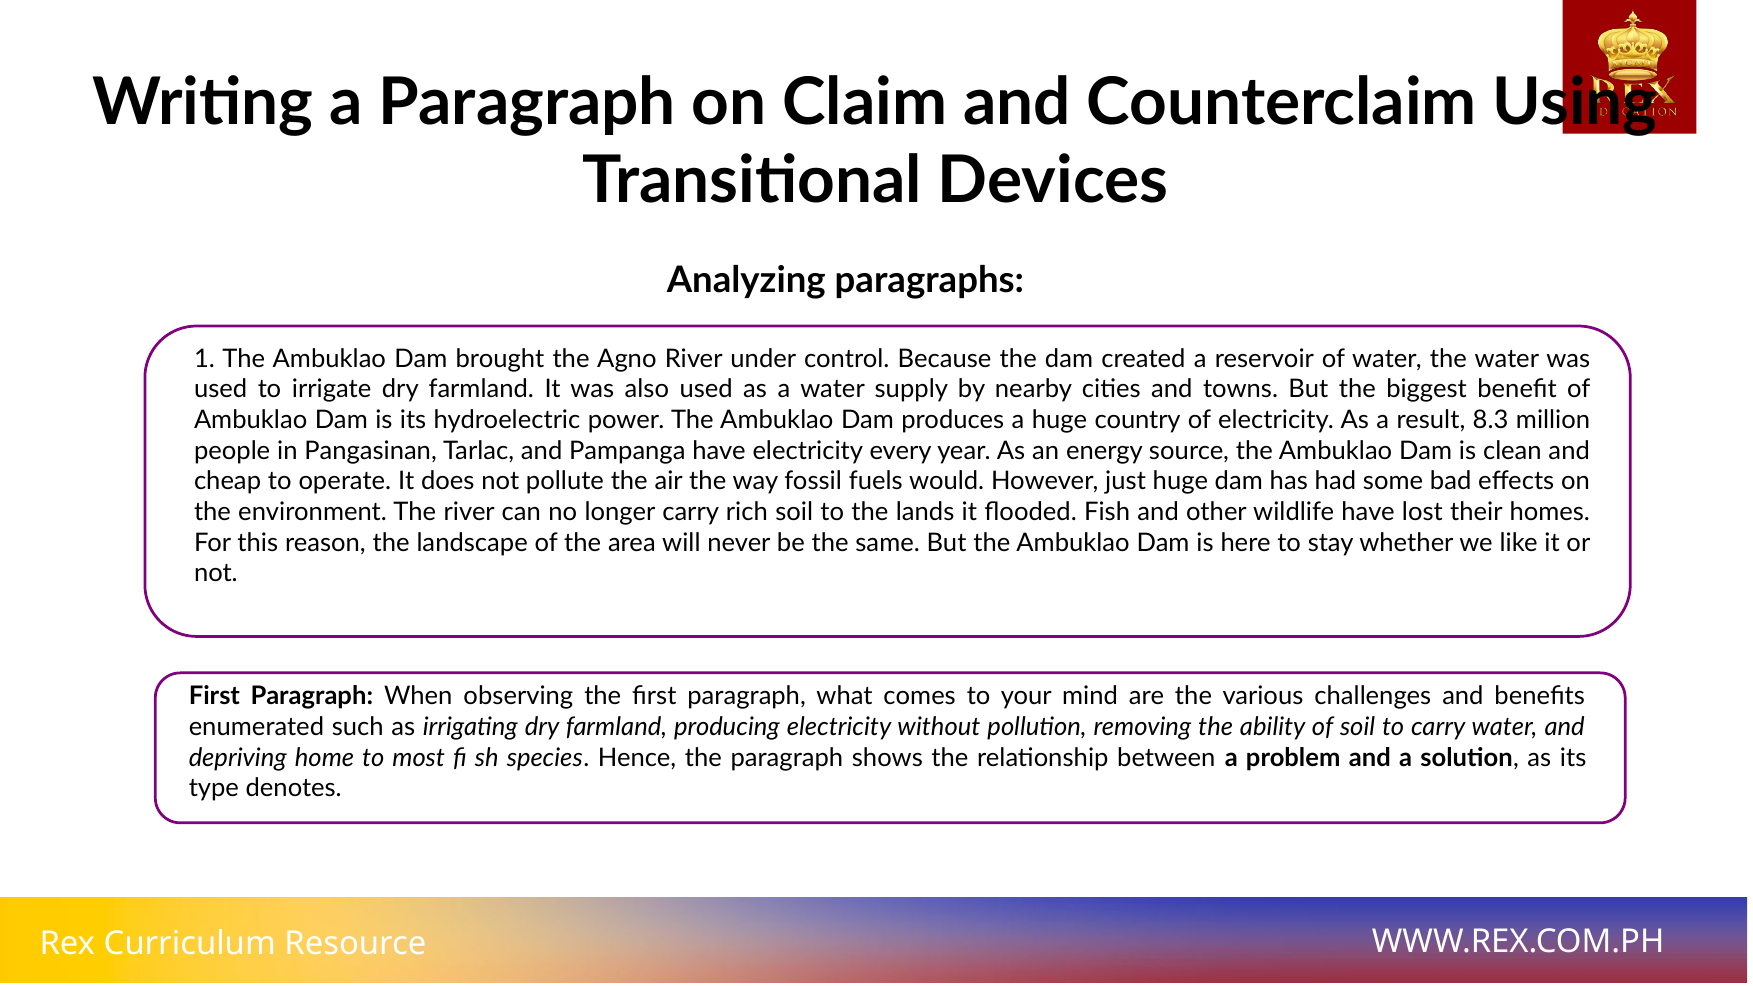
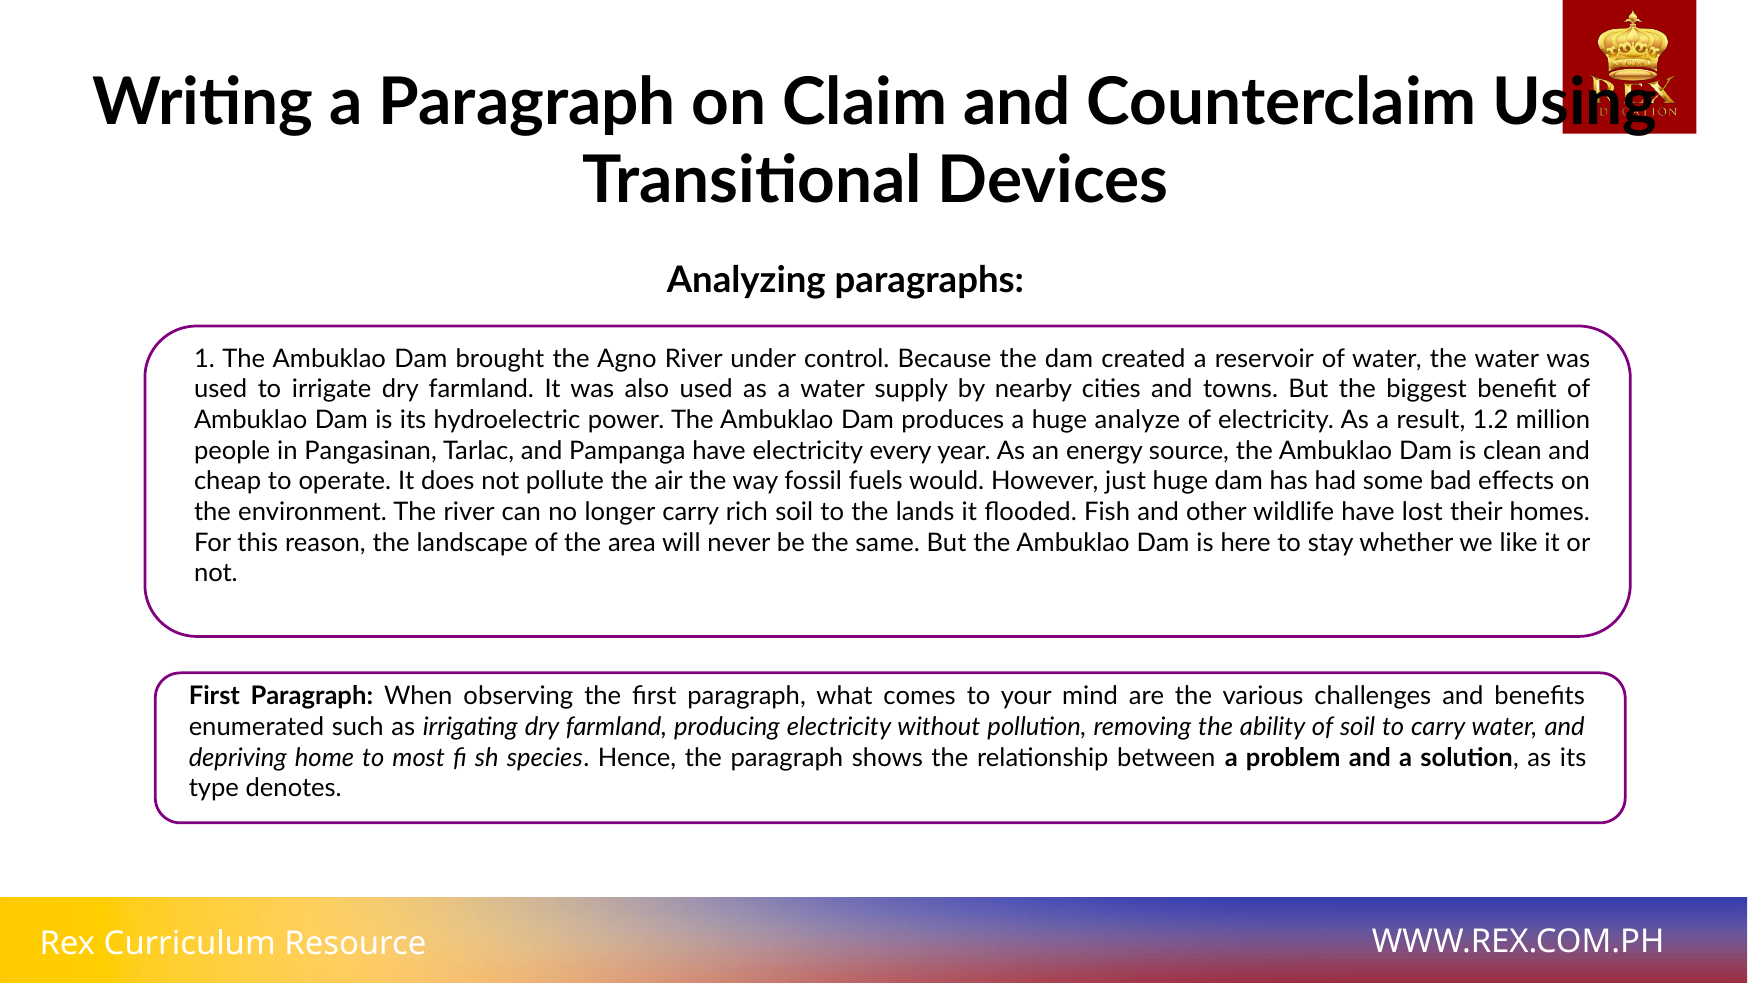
country: country -> analyze
8.3: 8.3 -> 1.2
